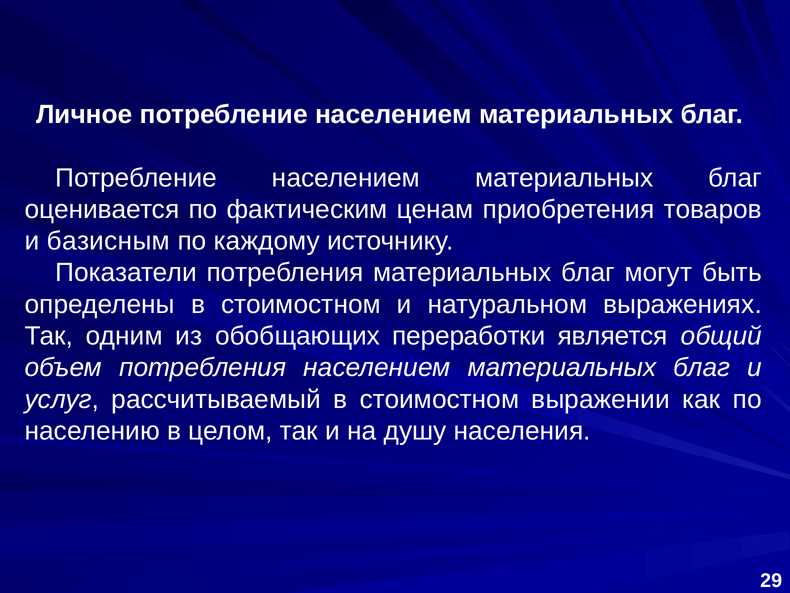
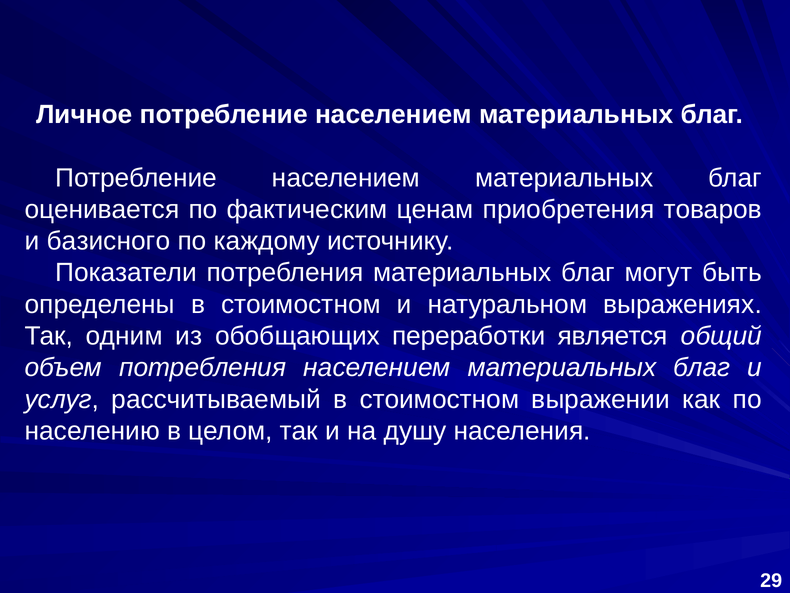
базисным: базисным -> базисного
